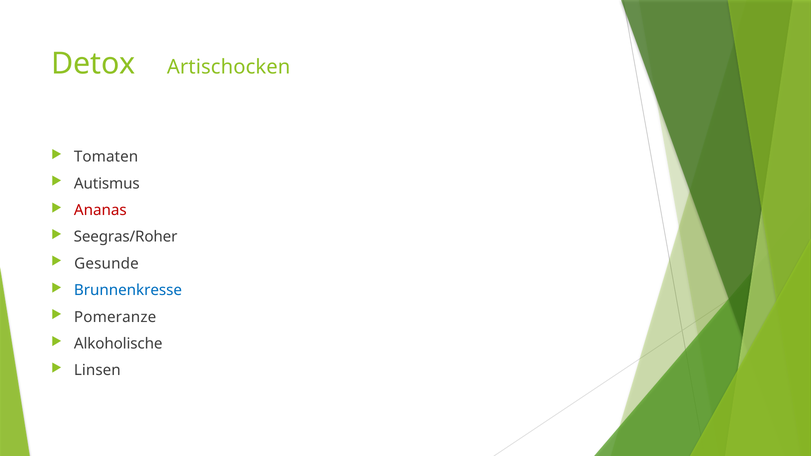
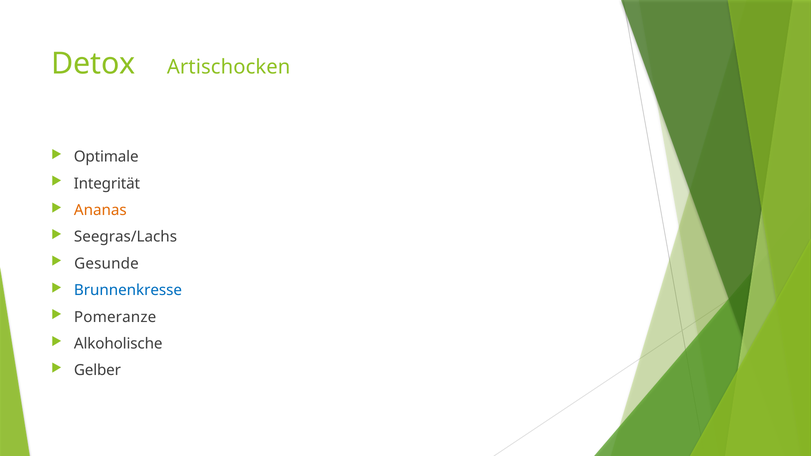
Tomaten: Tomaten -> Optimale
Autismus: Autismus -> Integrität
Ananas colour: red -> orange
Seegras/Roher: Seegras/Roher -> Seegras/Lachs
Linsen: Linsen -> Gelber
